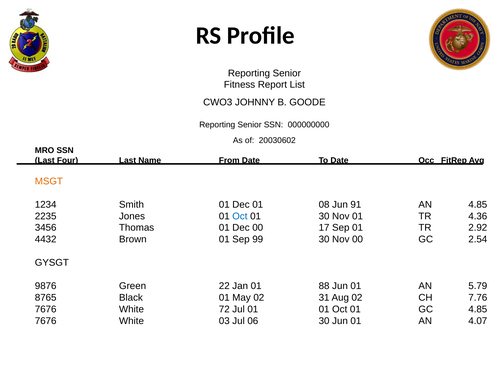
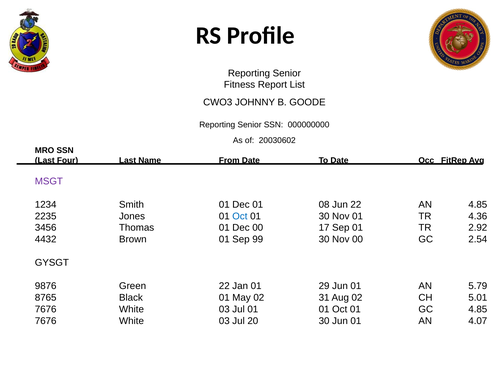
MSGT colour: orange -> purple
Jun 91: 91 -> 22
88: 88 -> 29
7.76: 7.76 -> 5.01
72 at (224, 309): 72 -> 03
06: 06 -> 20
